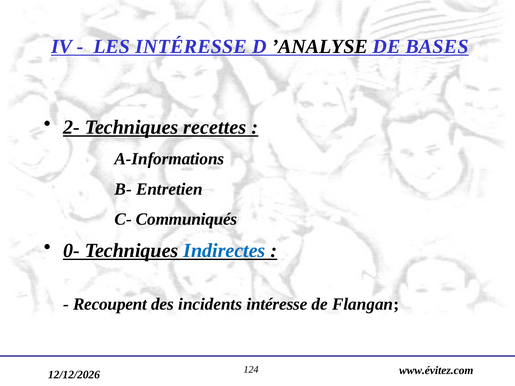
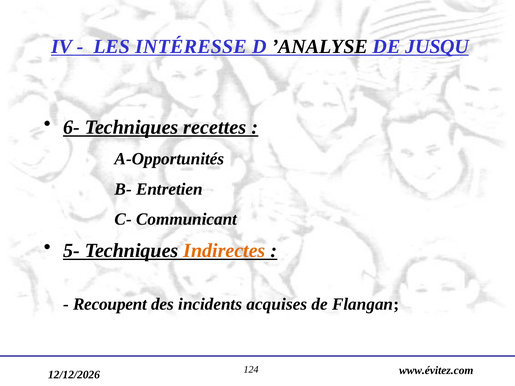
BASES: BASES -> JUSQU
2-: 2- -> 6-
A-Informations: A-Informations -> A-Opportunités
Communiqués: Communiqués -> Communicant
0-: 0- -> 5-
Indirectes colour: blue -> orange
incidents intéresse: intéresse -> acquises
